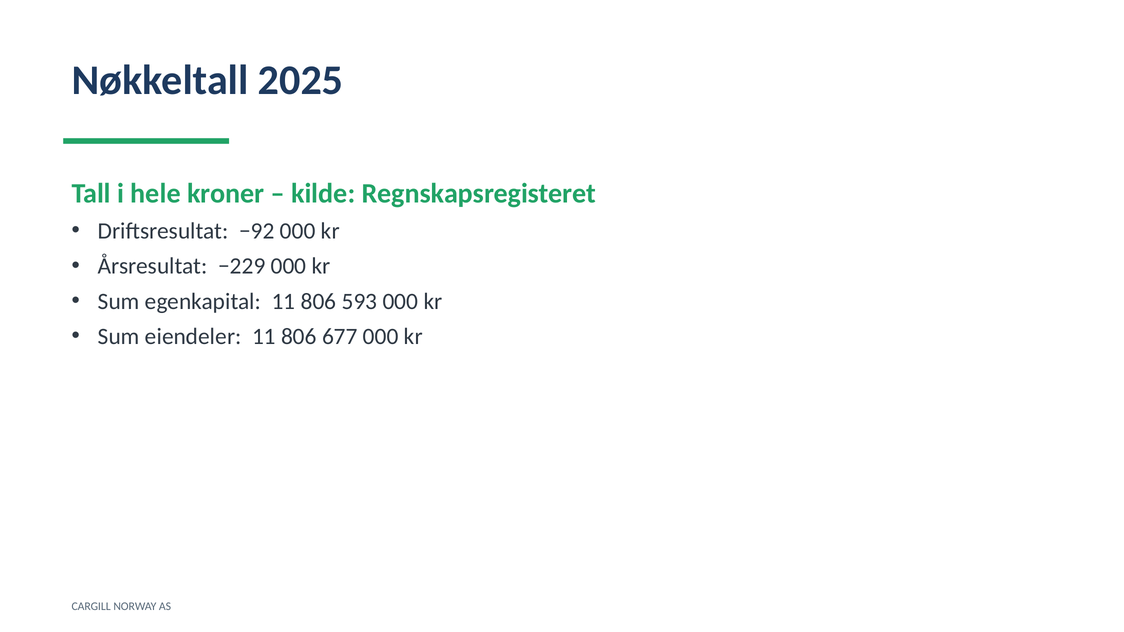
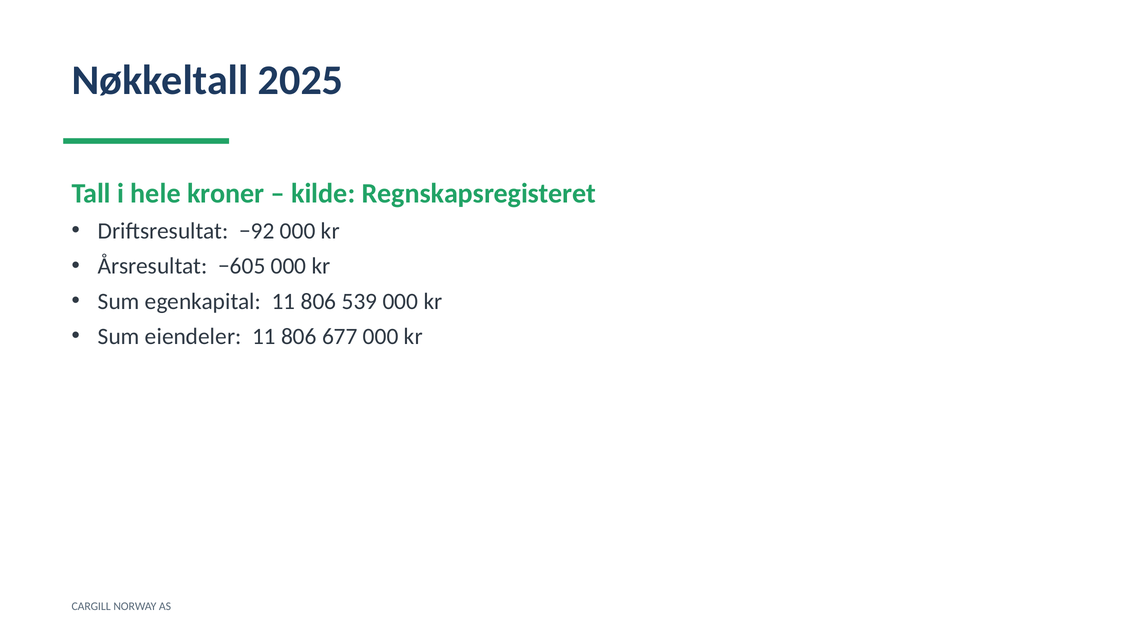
−229: −229 -> −605
593: 593 -> 539
